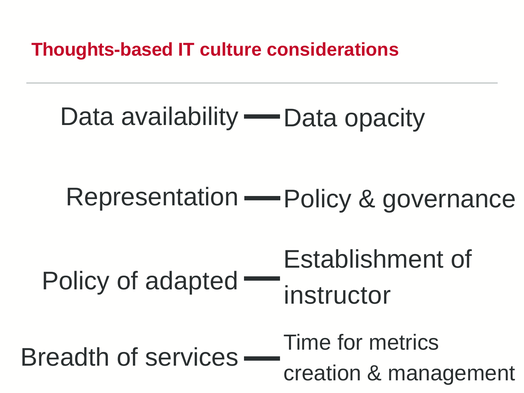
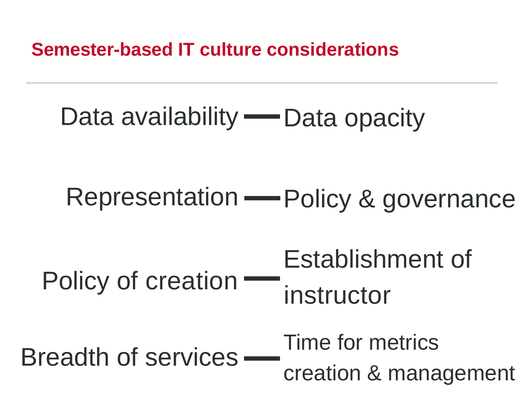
Thoughts-based: Thoughts-based -> Semester-based
of adapted: adapted -> creation
